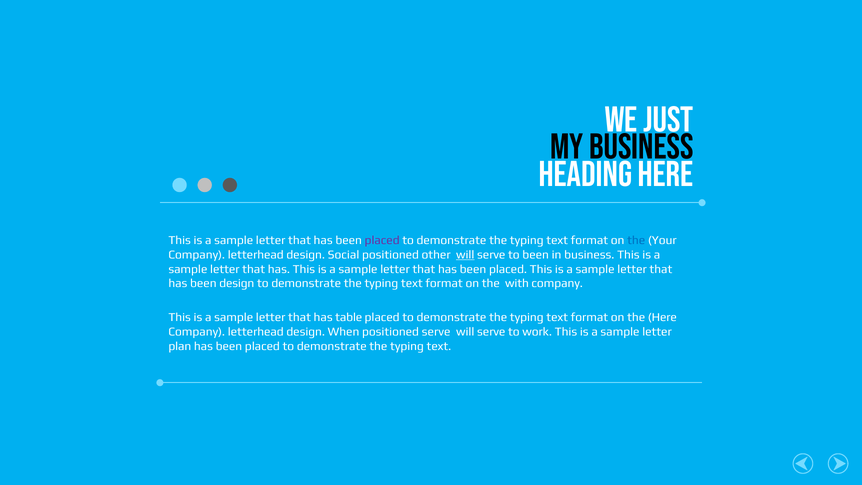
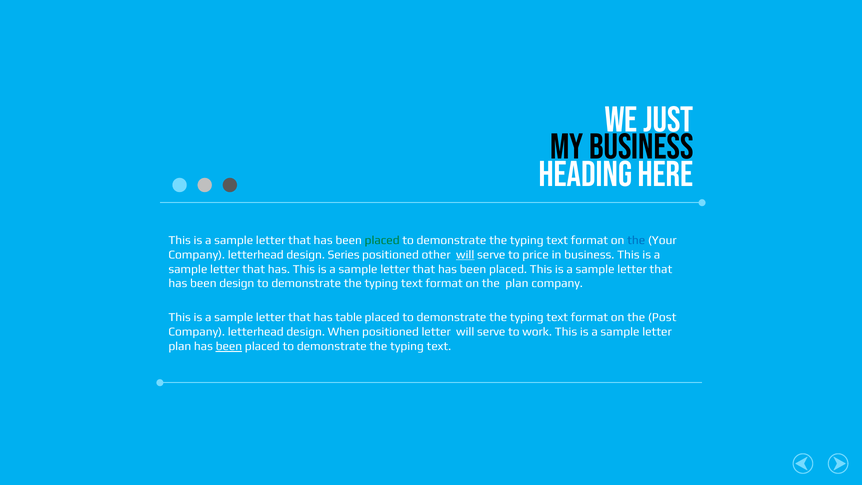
placed at (382, 240) colour: purple -> green
Social: Social -> Series
to been: been -> price
the with: with -> plan
the Here: Here -> Post
positioned serve: serve -> letter
been at (229, 346) underline: none -> present
